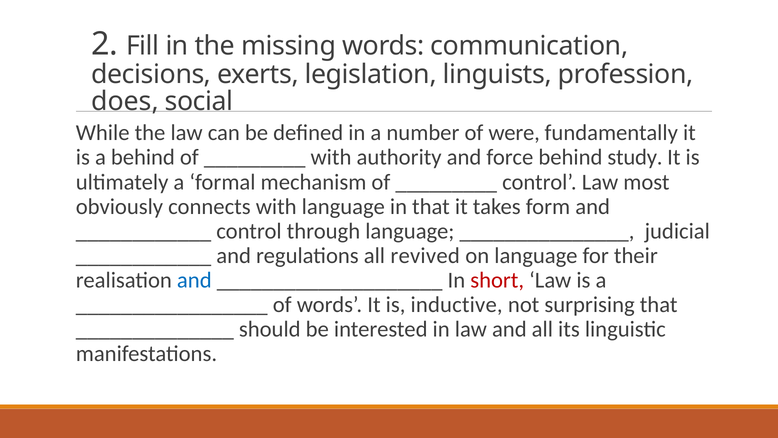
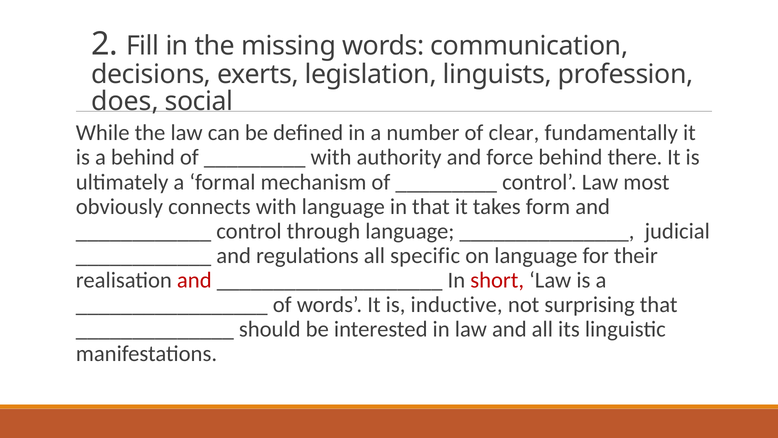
were: were -> clear
study: study -> there
revived: revived -> specific
and at (194, 280) colour: blue -> red
